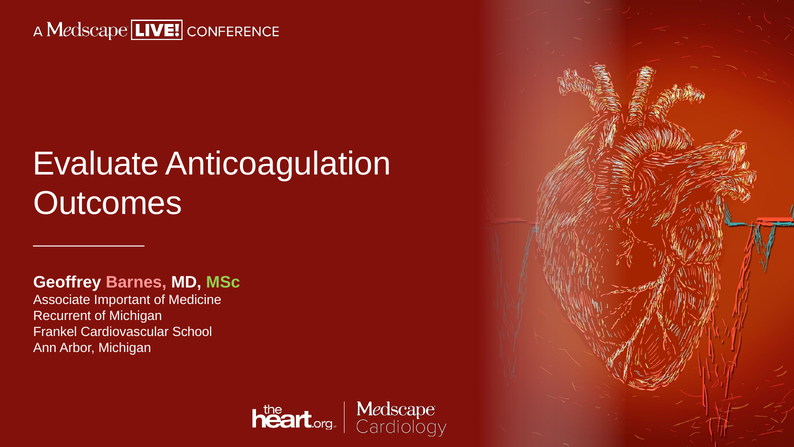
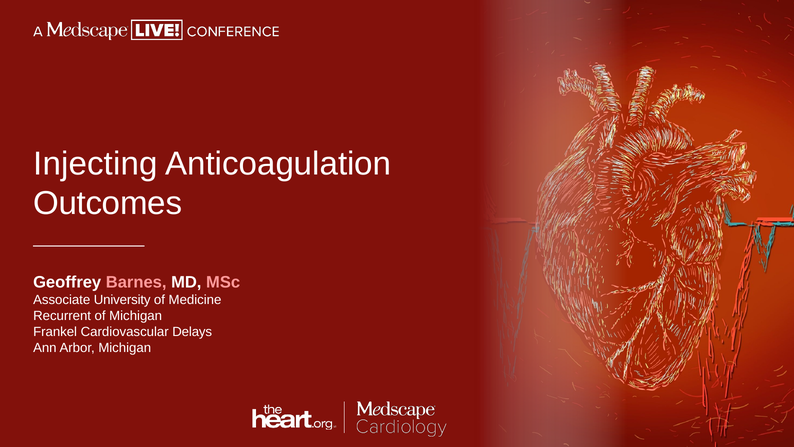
Evaluate: Evaluate -> Injecting
MSc colour: light green -> pink
Important: Important -> University
School: School -> Delays
